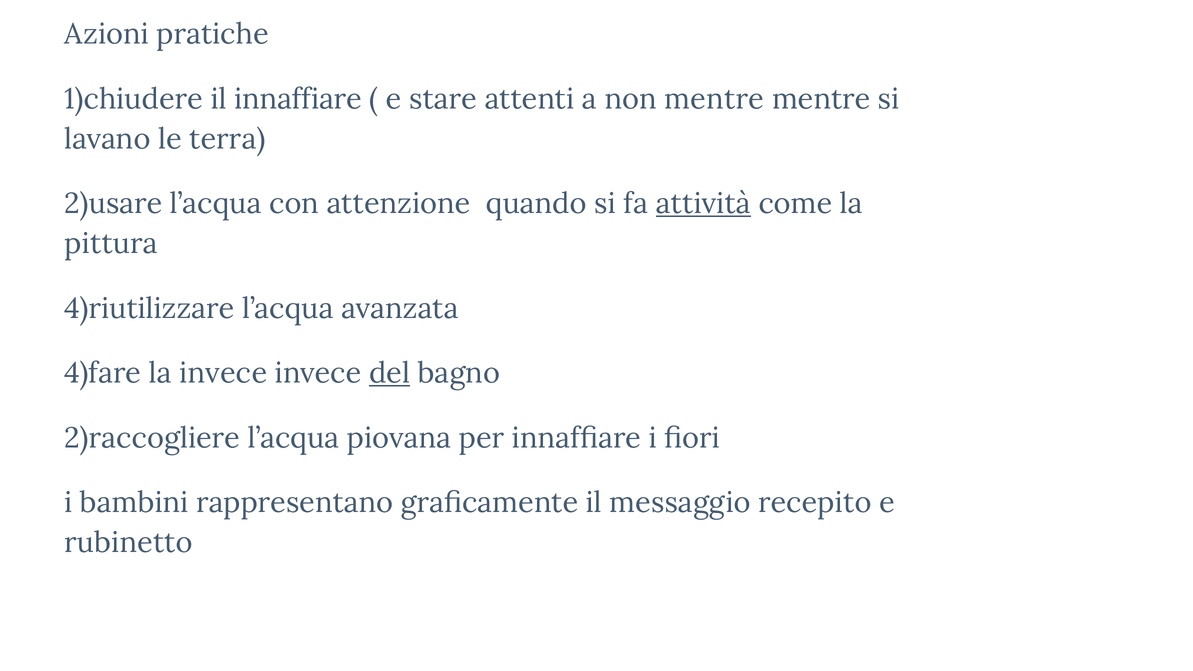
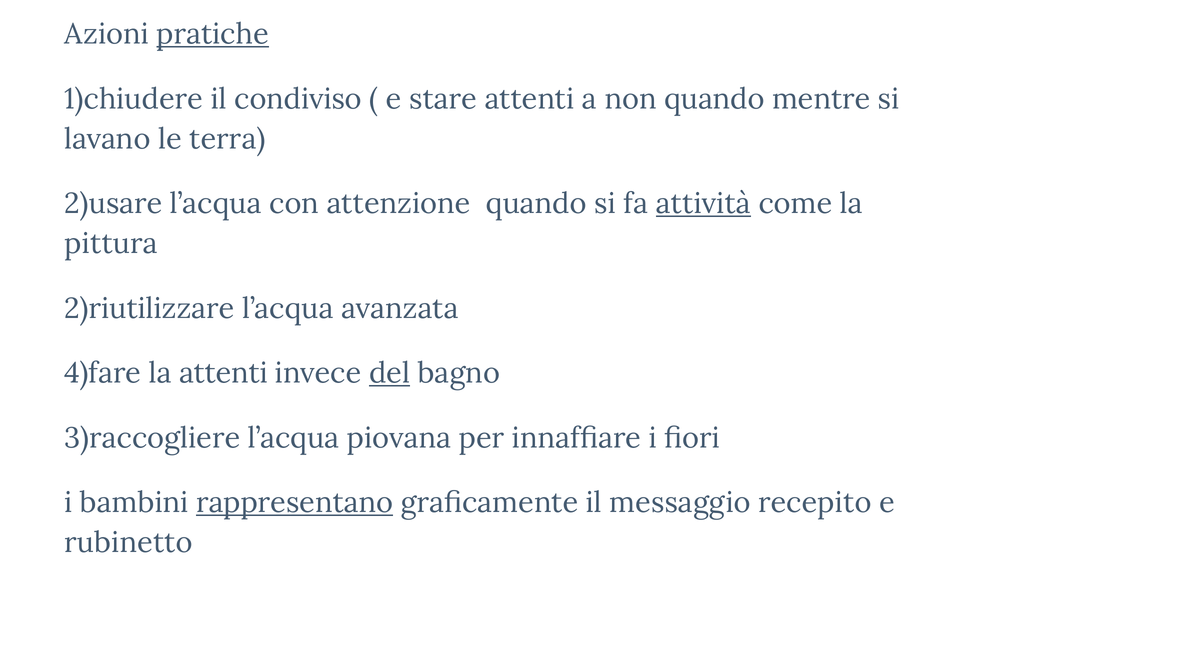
pratiche underline: none -> present
il innaffiare: innaffiare -> condiviso
non mentre: mentre -> quando
4)riutilizzare: 4)riutilizzare -> 2)riutilizzare
la invece: invece -> attenti
2)raccogliere: 2)raccogliere -> 3)raccogliere
rappresentano underline: none -> present
